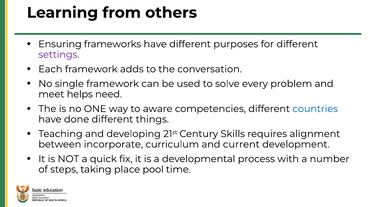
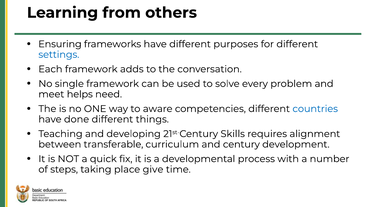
settings colour: purple -> blue
incorporate: incorporate -> transferable
current: current -> century
pool: pool -> give
